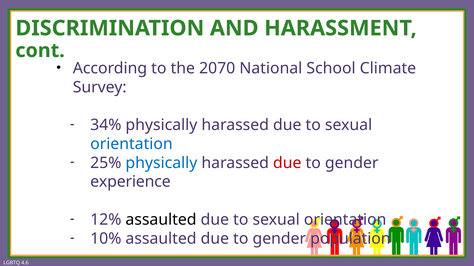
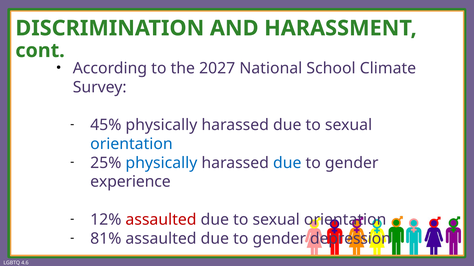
2070: 2070 -> 2027
34%: 34% -> 45%
due at (287, 163) colour: red -> blue
assaulted at (161, 220) colour: black -> red
10%: 10% -> 81%
population: population -> depression
